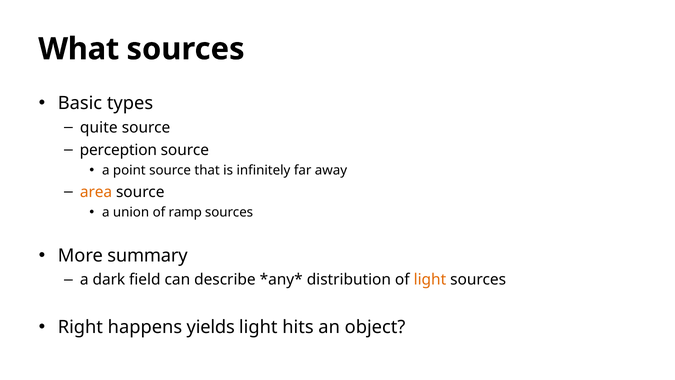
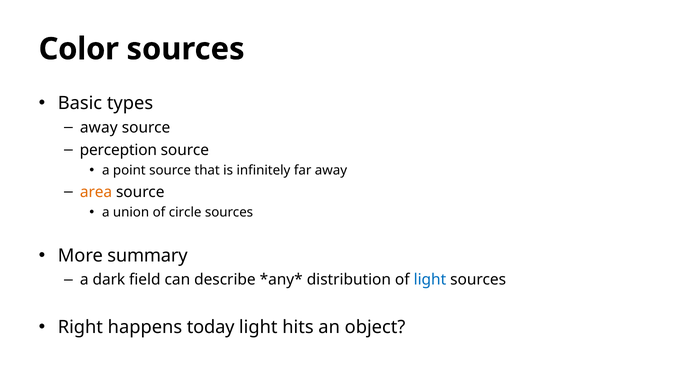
What: What -> Color
quite at (99, 127): quite -> away
ramp: ramp -> circle
light at (430, 279) colour: orange -> blue
yields: yields -> today
